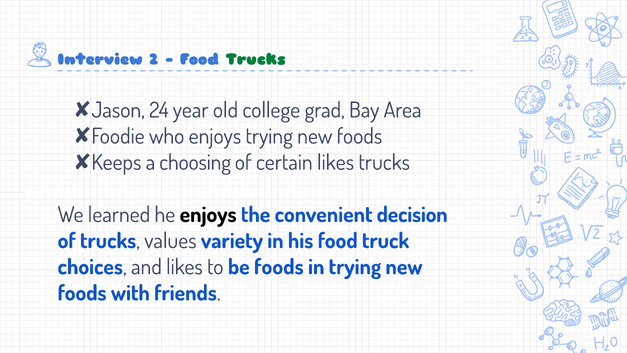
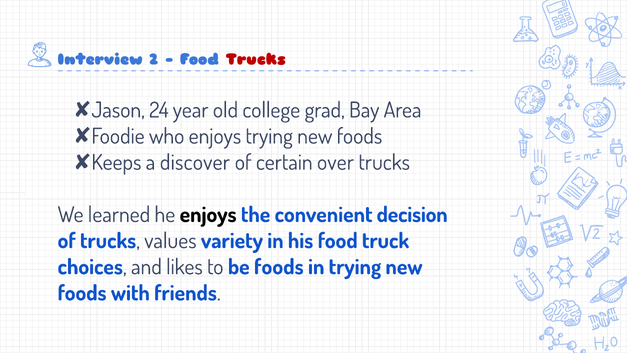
Trucks at (256, 60) colour: green -> red
choosing: choosing -> discover
certain likes: likes -> over
